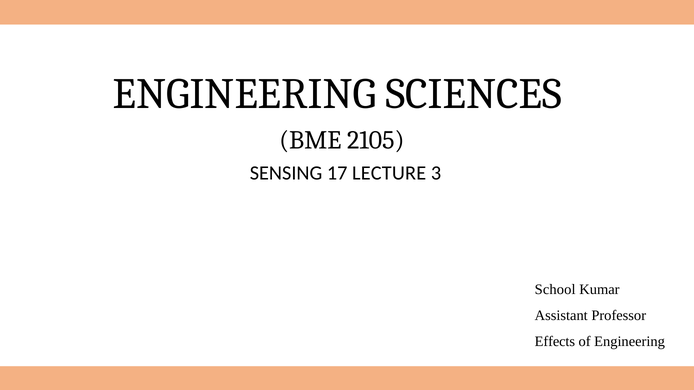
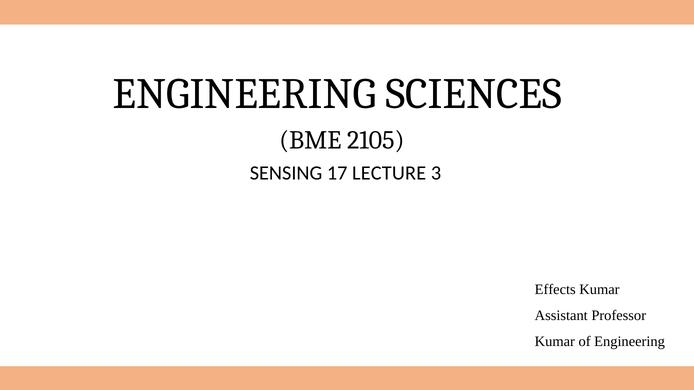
School: School -> Effects
Effects at (555, 342): Effects -> Kumar
